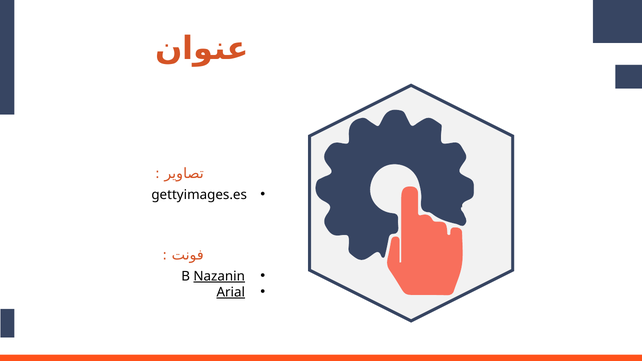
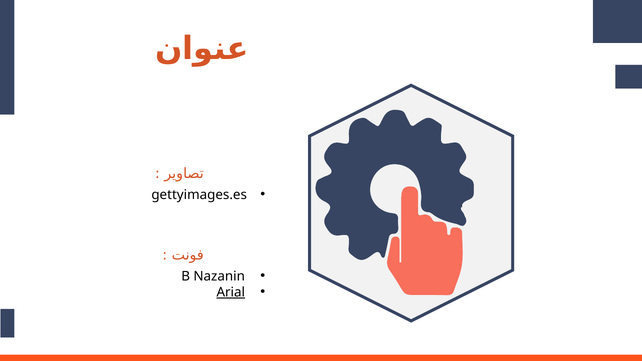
Nazanin underline: present -> none
